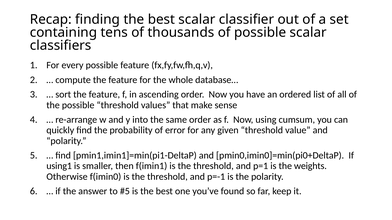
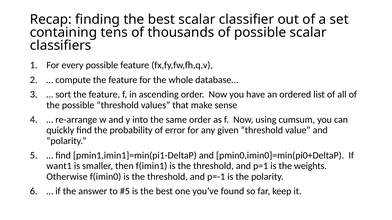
using1: using1 -> want1
